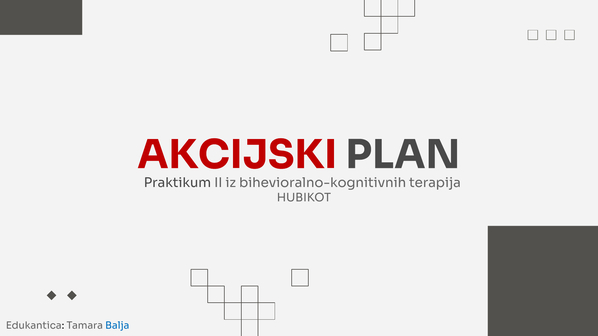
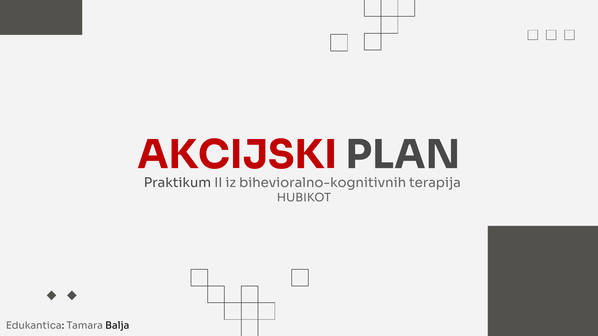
Balja colour: blue -> black
